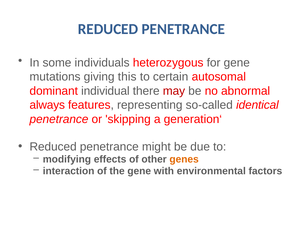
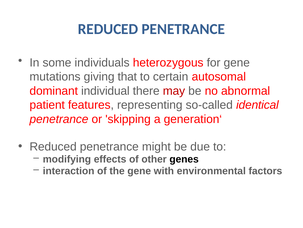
this: this -> that
always: always -> patient
genes colour: orange -> black
